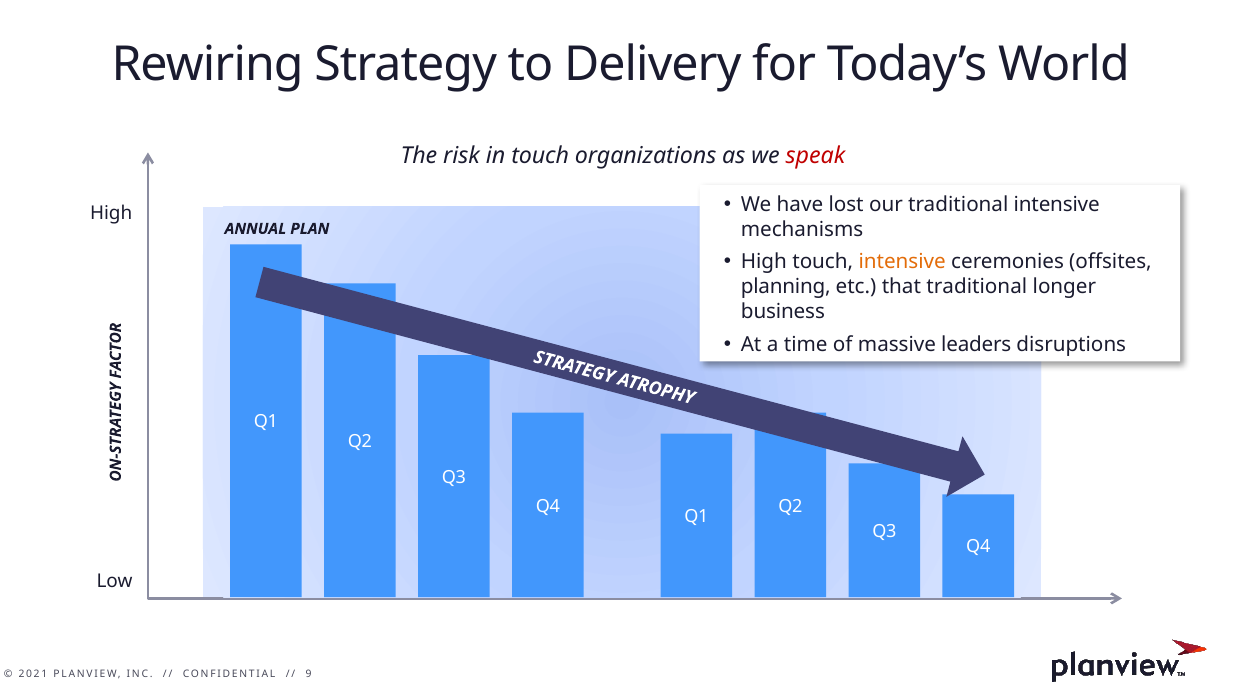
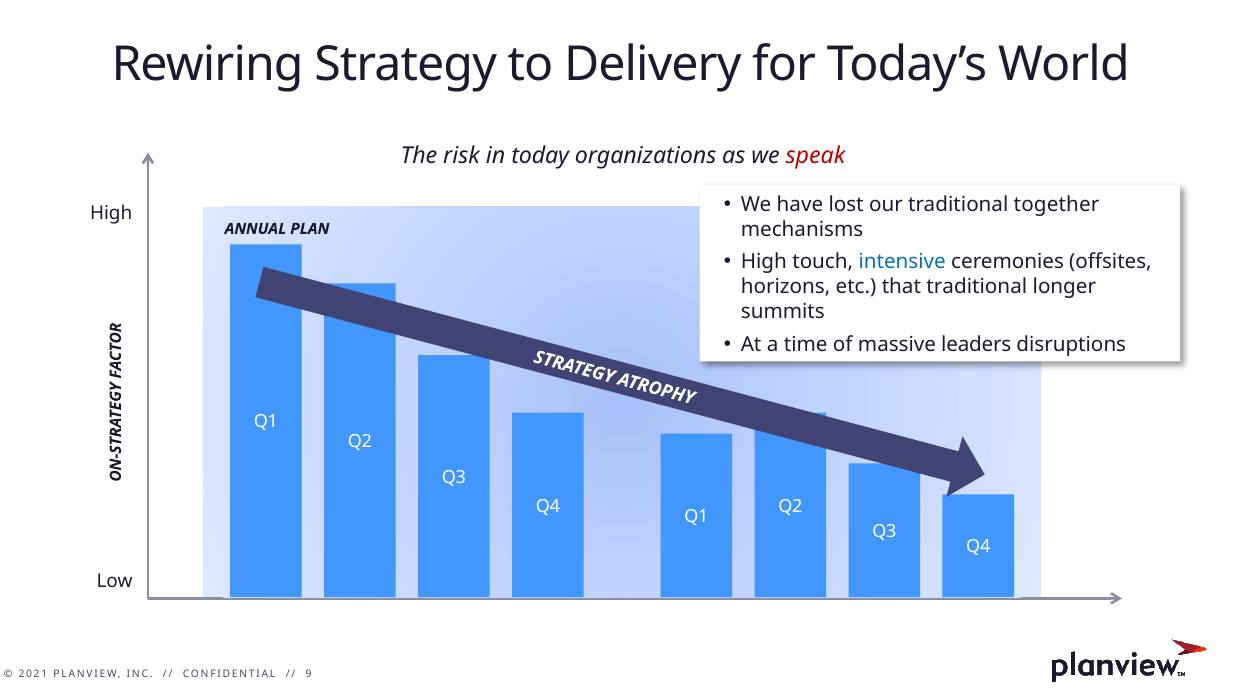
in touch: touch -> today
traditional intensive: intensive -> together
intensive at (902, 262) colour: orange -> blue
planning: planning -> horizons
business: business -> summits
